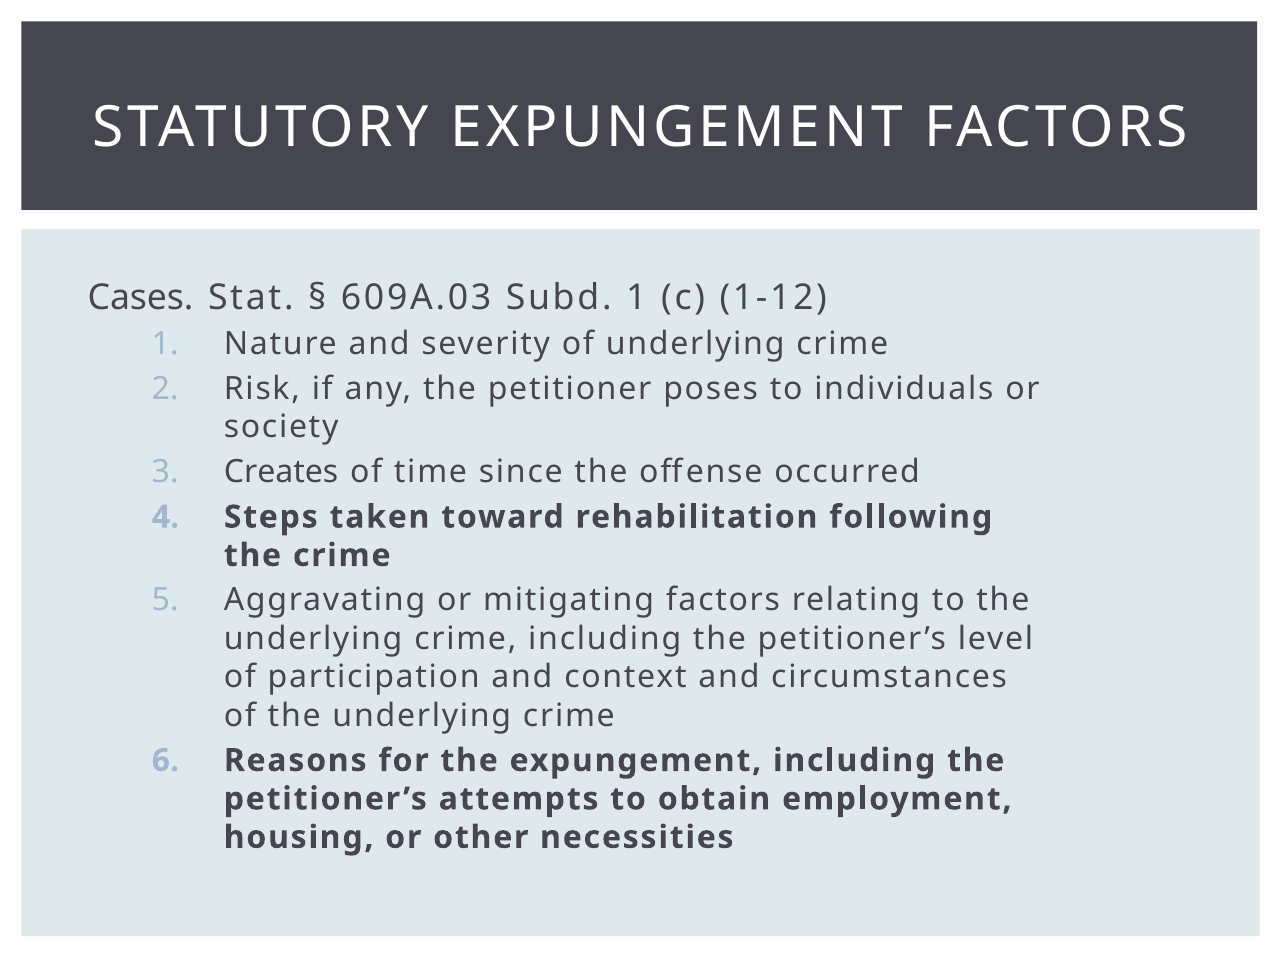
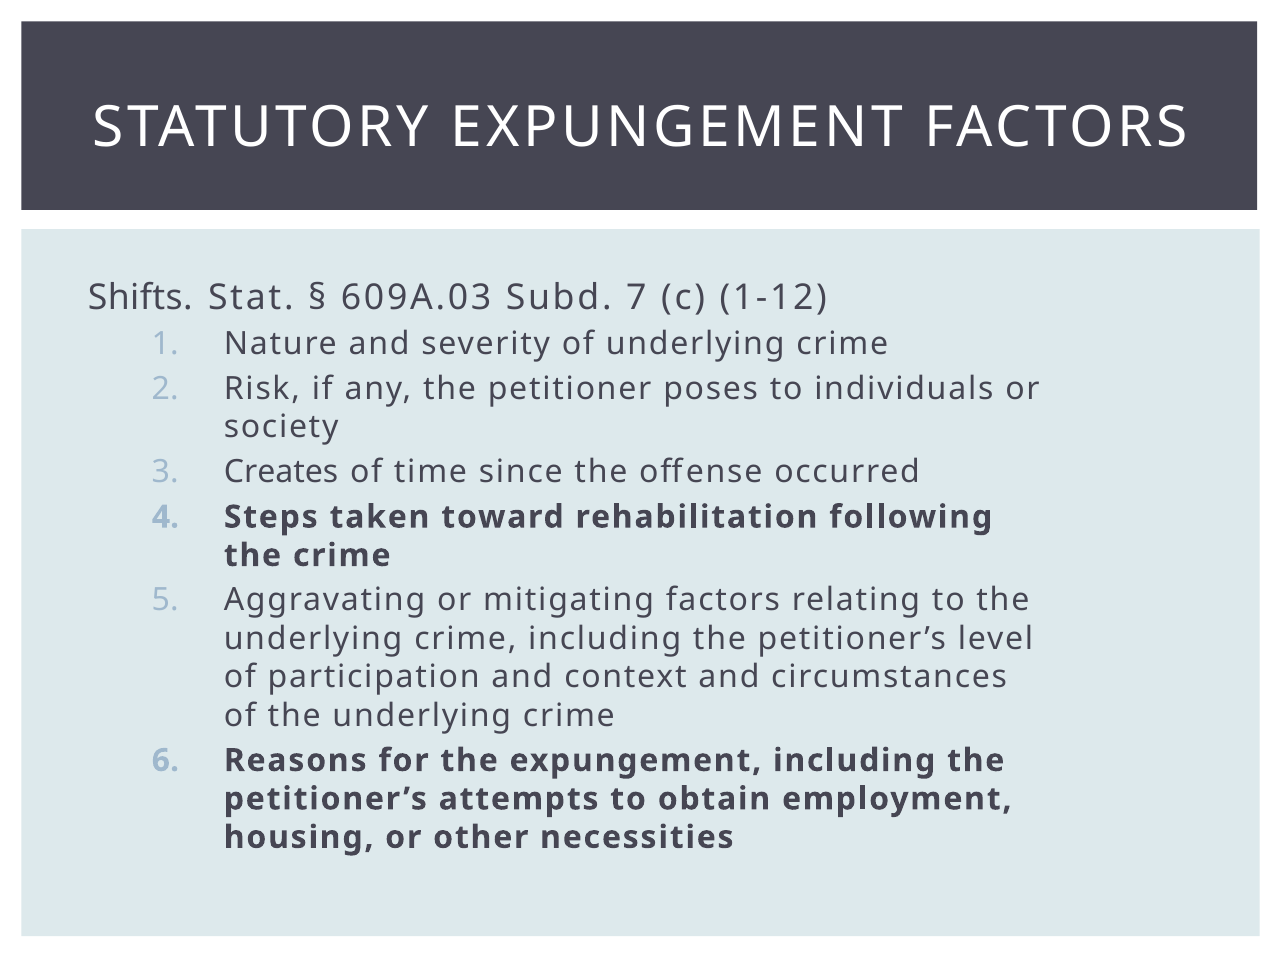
Cases: Cases -> Shifts
Subd 1: 1 -> 7
